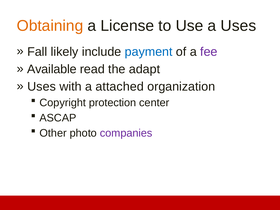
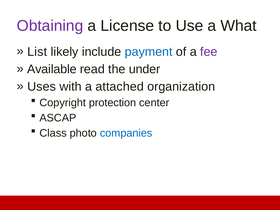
Obtaining colour: orange -> purple
a Uses: Uses -> What
Fall: Fall -> List
adapt: adapt -> under
Other: Other -> Class
companies colour: purple -> blue
